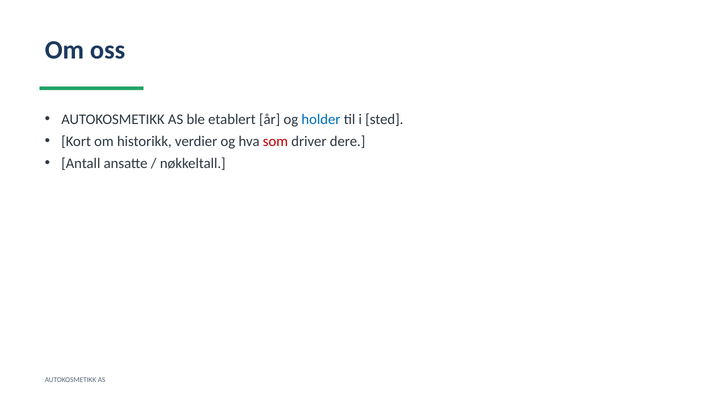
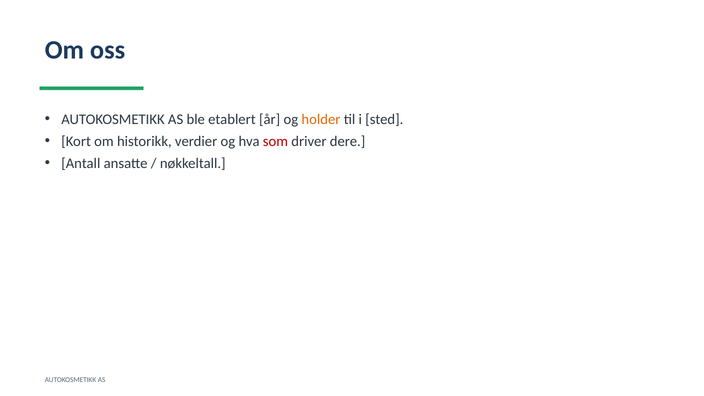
holder colour: blue -> orange
